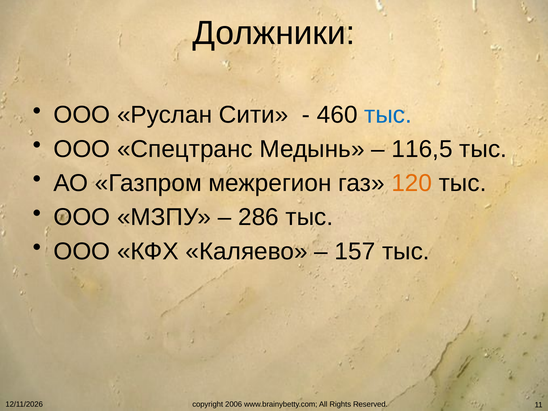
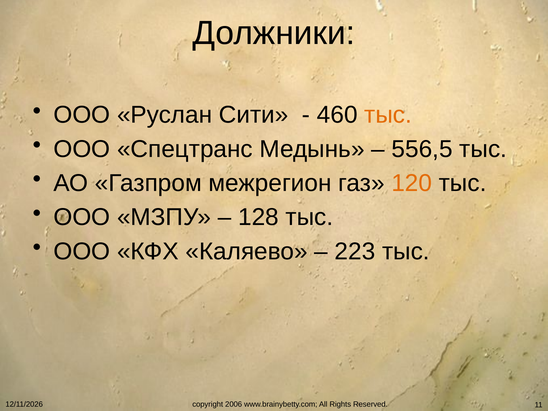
тыс at (388, 115) colour: blue -> orange
116,5: 116,5 -> 556,5
286: 286 -> 128
157: 157 -> 223
